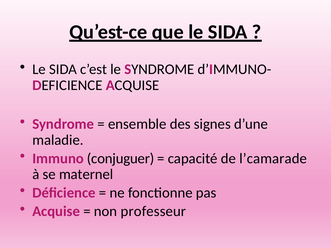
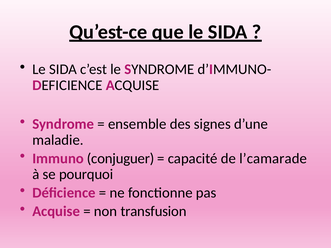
maternel: maternel -> pourquoi
professeur: professeur -> transfusion
